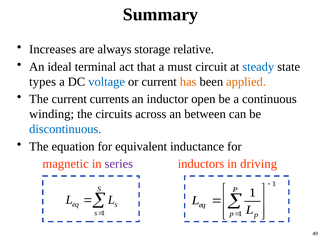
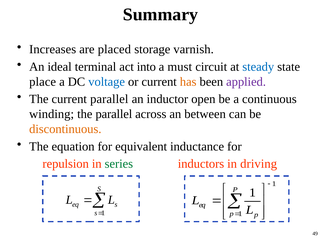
always: always -> placed
relative: relative -> varnish
that: that -> into
types: types -> place
applied colour: orange -> purple
current currents: currents -> parallel
the circuits: circuits -> parallel
discontinuous colour: blue -> orange
magnetic: magnetic -> repulsion
series colour: purple -> green
